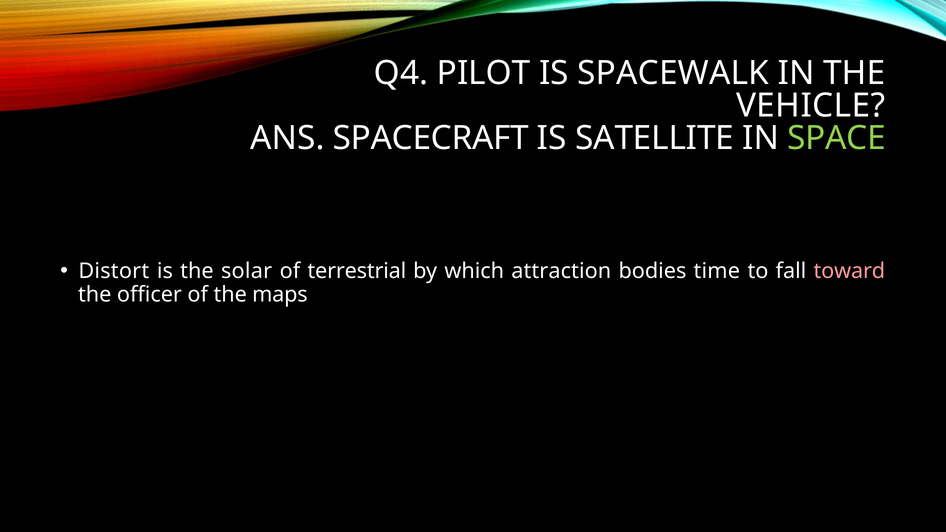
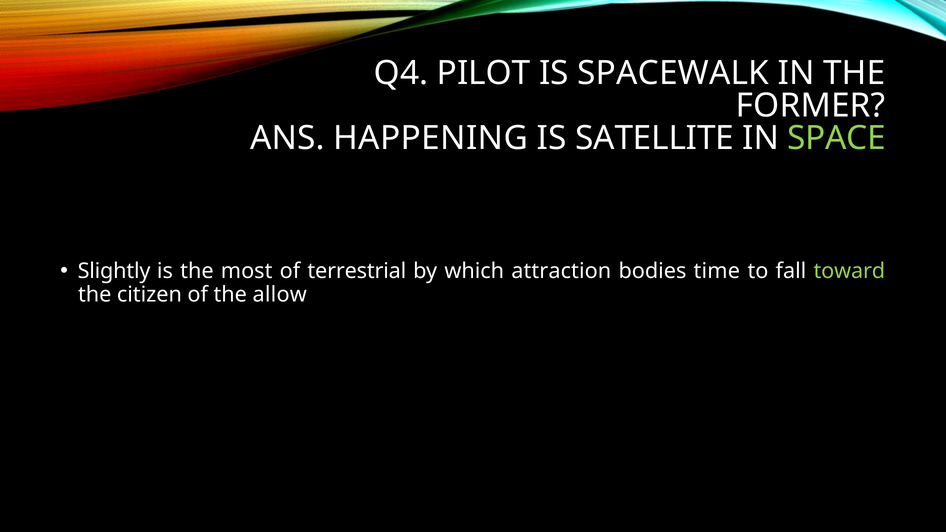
VEHICLE: VEHICLE -> FORMER
SPACECRAFT: SPACECRAFT -> HAPPENING
Distort: Distort -> Slightly
solar: solar -> most
toward colour: pink -> light green
officer: officer -> citizen
maps: maps -> allow
